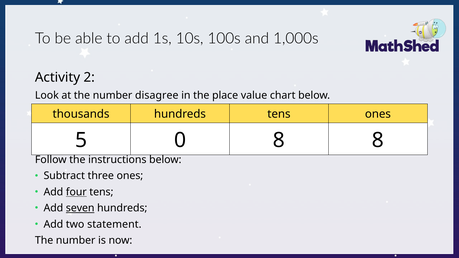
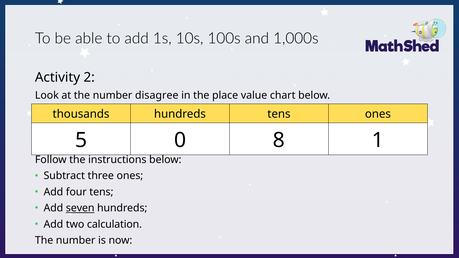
8 8: 8 -> 1
four underline: present -> none
statement: statement -> calculation
